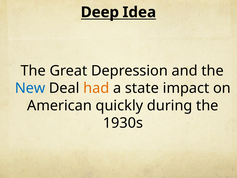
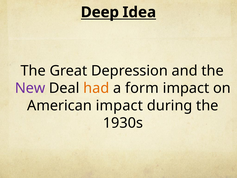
New colour: blue -> purple
state: state -> form
American quickly: quickly -> impact
